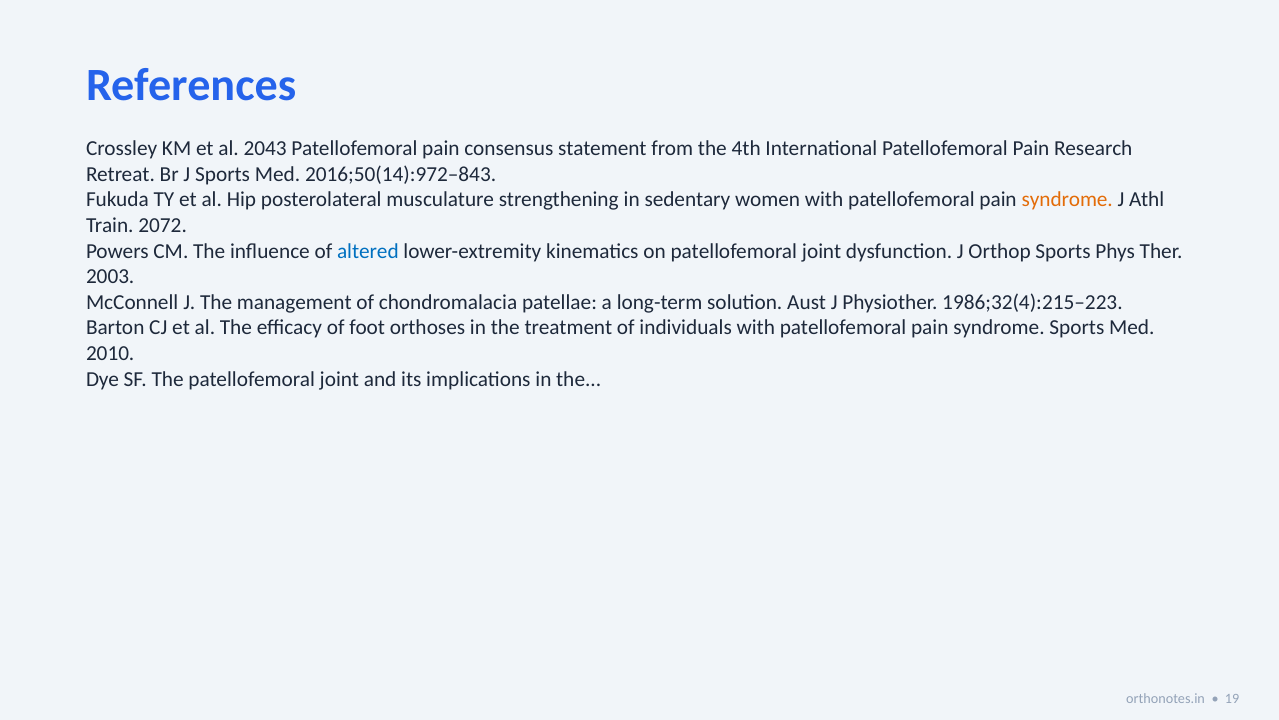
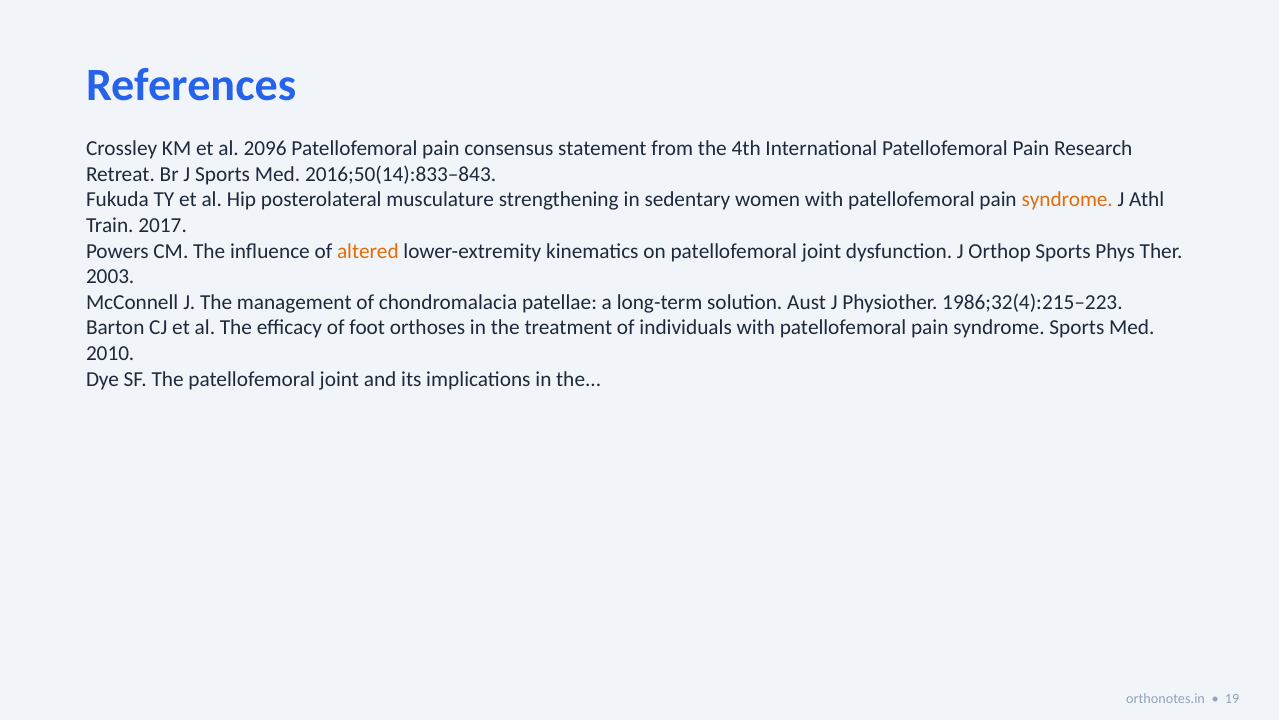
2043: 2043 -> 2096
2016;50(14):972–843: 2016;50(14):972–843 -> 2016;50(14):833–843
2072: 2072 -> 2017
altered colour: blue -> orange
